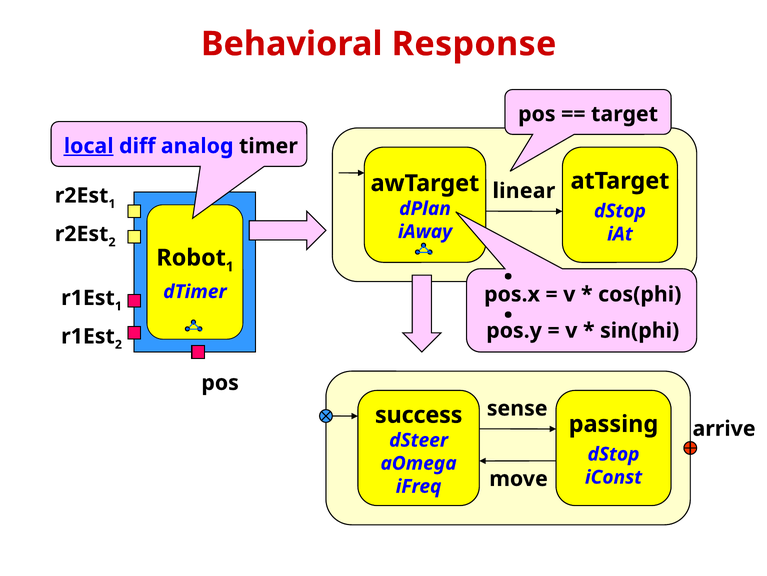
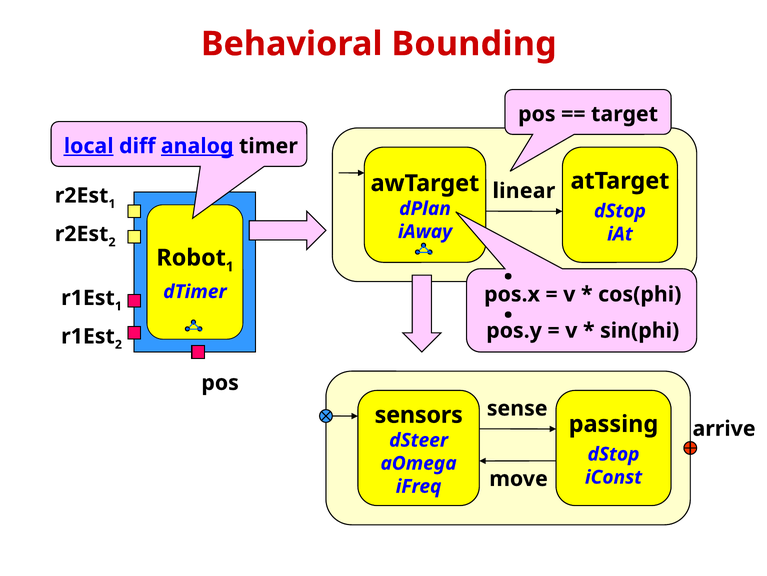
Response: Response -> Bounding
analog underline: none -> present
success: success -> sensors
